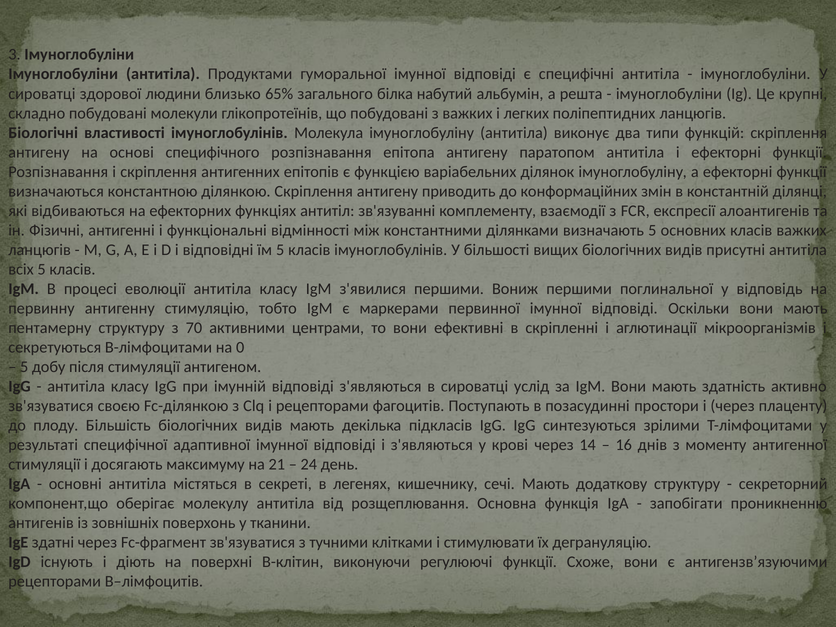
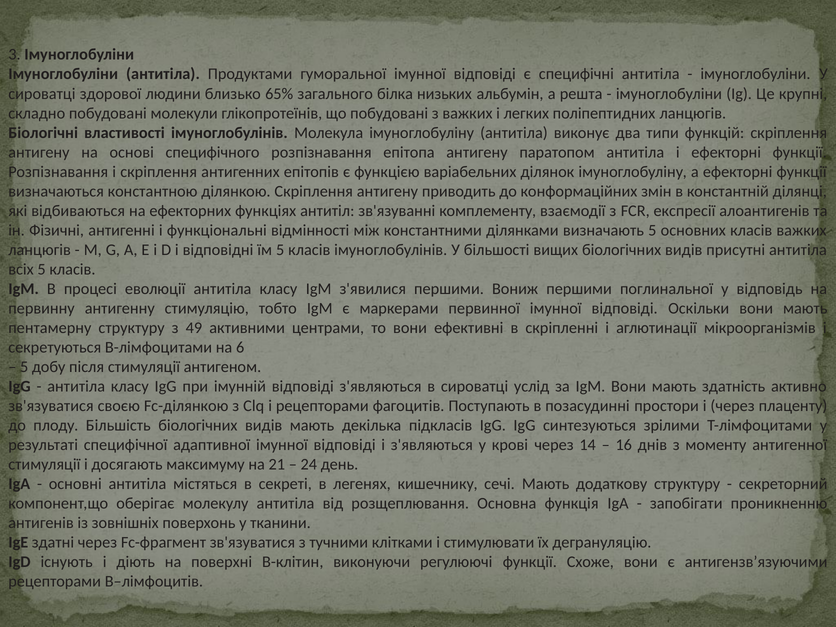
набутий: набутий -> низьких
70: 70 -> 49
0: 0 -> 6
